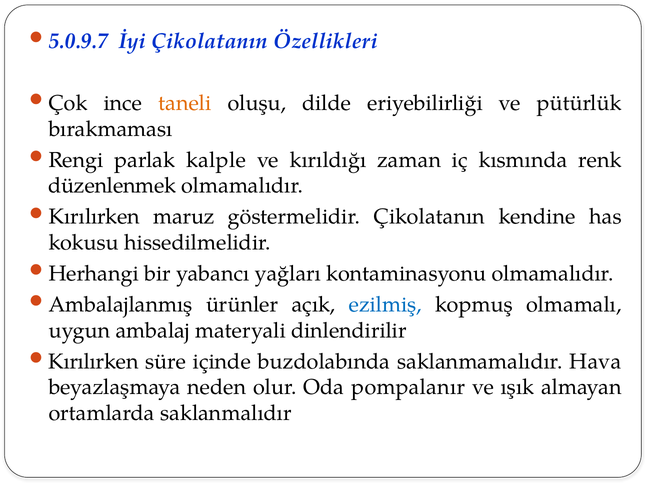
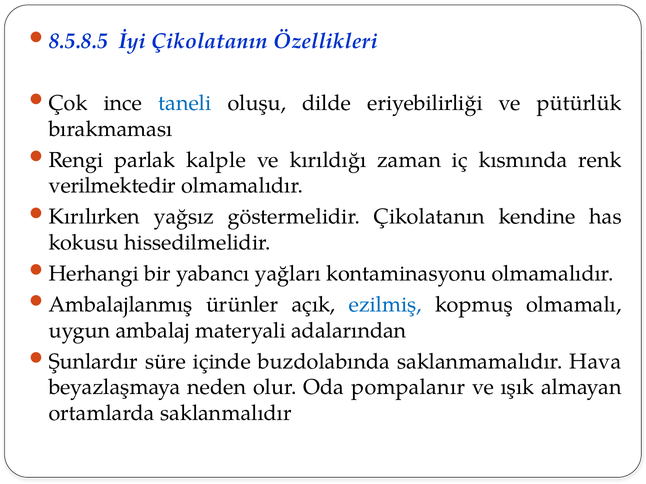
5.0.9.7: 5.0.9.7 -> 8.5.8.5
taneli colour: orange -> blue
düzenlenmek: düzenlenmek -> verilmektedir
maruz: maruz -> yağsız
dinlendirilir: dinlendirilir -> adalarından
Kırılırken at (93, 362): Kırılırken -> Şunlardır
